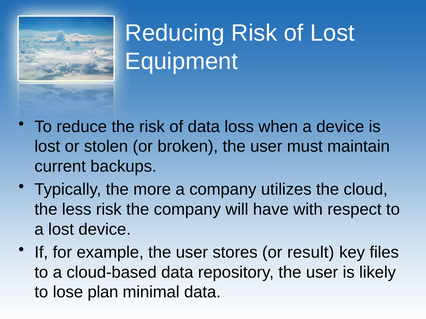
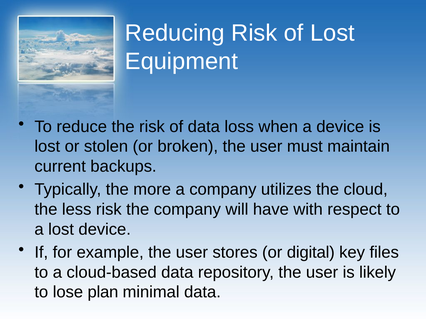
result: result -> digital
